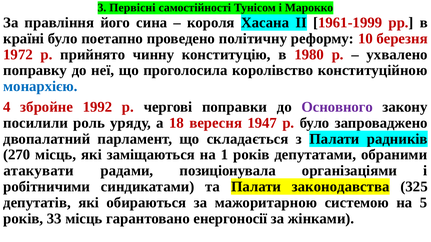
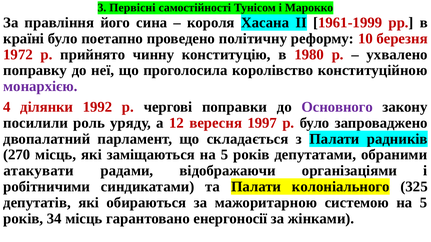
монархією colour: blue -> purple
збройне: збройне -> ділянки
18: 18 -> 12
1947: 1947 -> 1997
заміщаються на 1: 1 -> 5
позиціонувала: позиціонувала -> відображаючи
законодавства: законодавства -> колоніального
33: 33 -> 34
